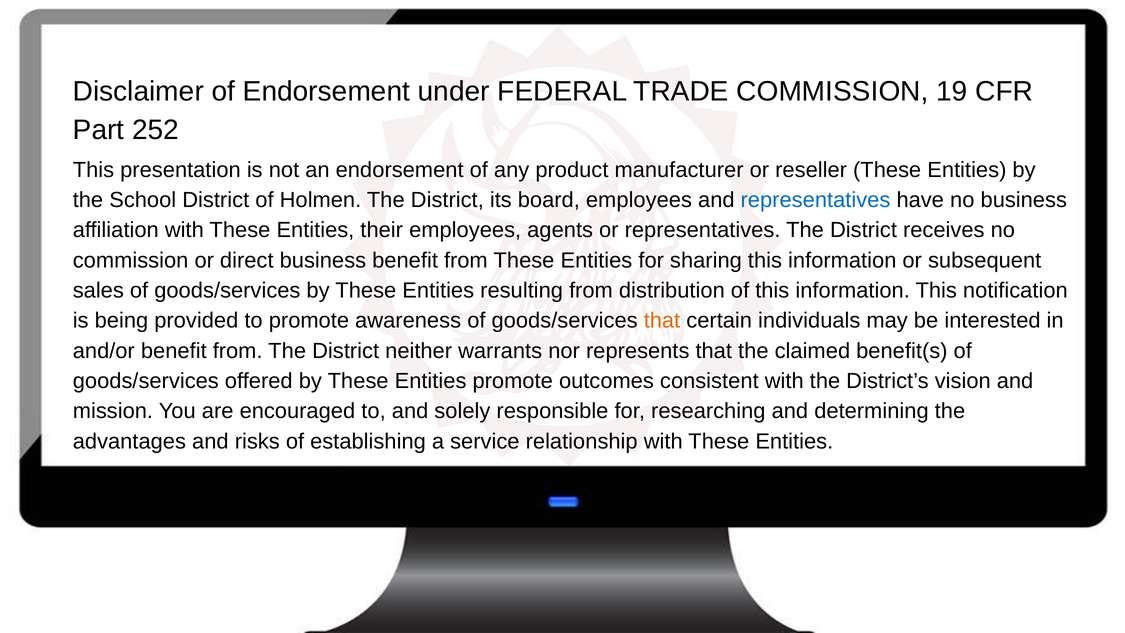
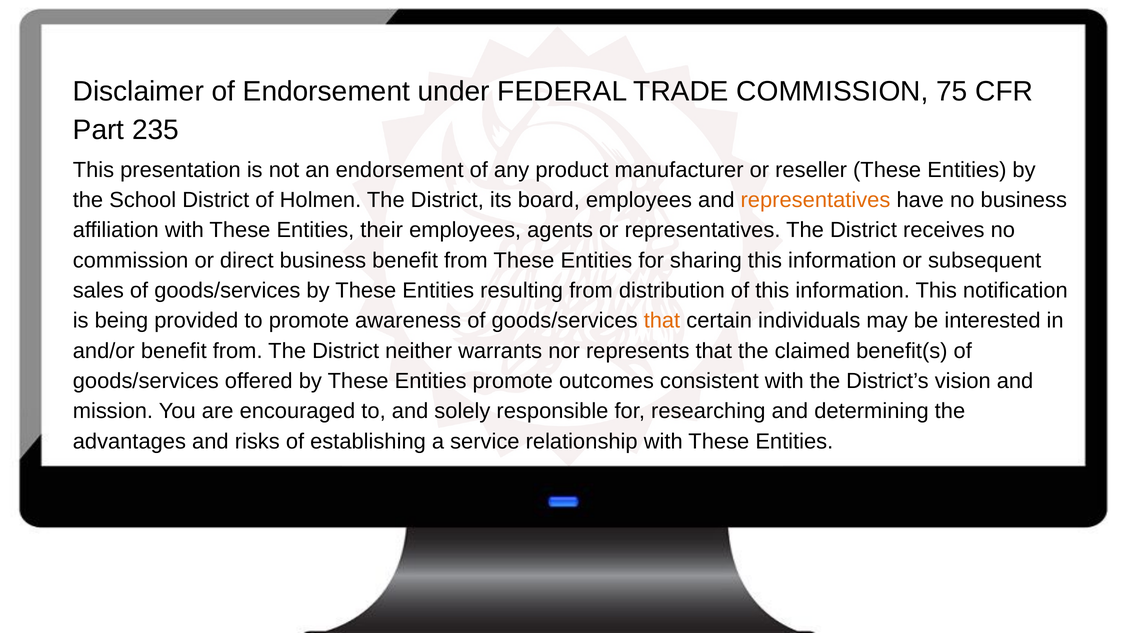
19: 19 -> 75
252: 252 -> 235
representatives at (815, 200) colour: blue -> orange
